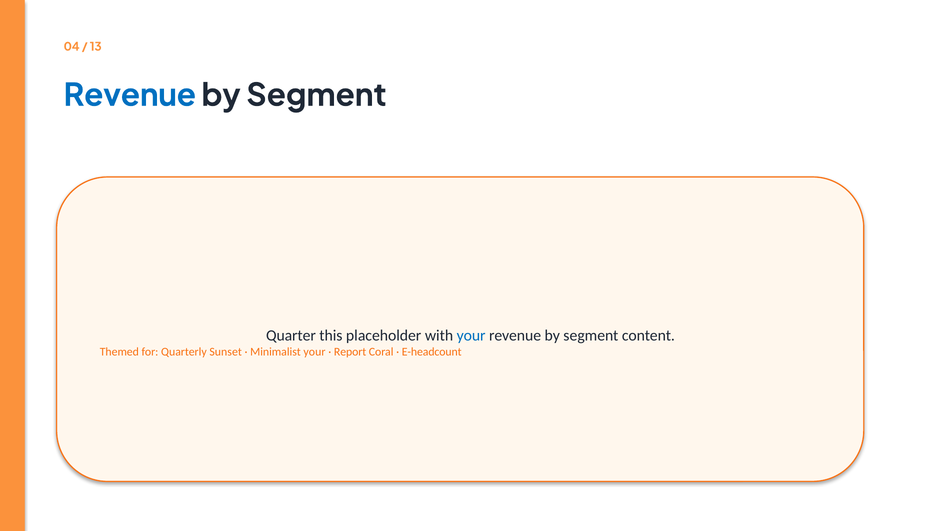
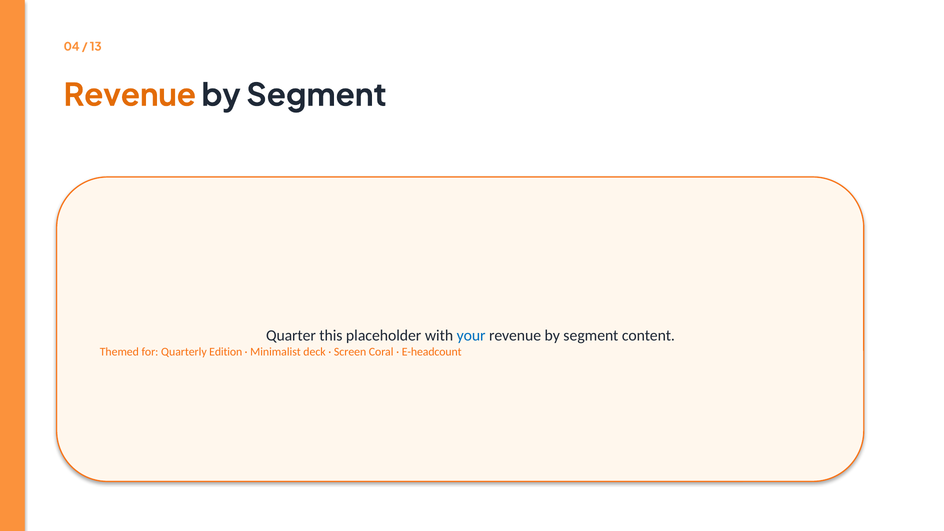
Revenue at (130, 95) colour: blue -> orange
Sunset: Sunset -> Edition
Minimalist your: your -> deck
Report: Report -> Screen
